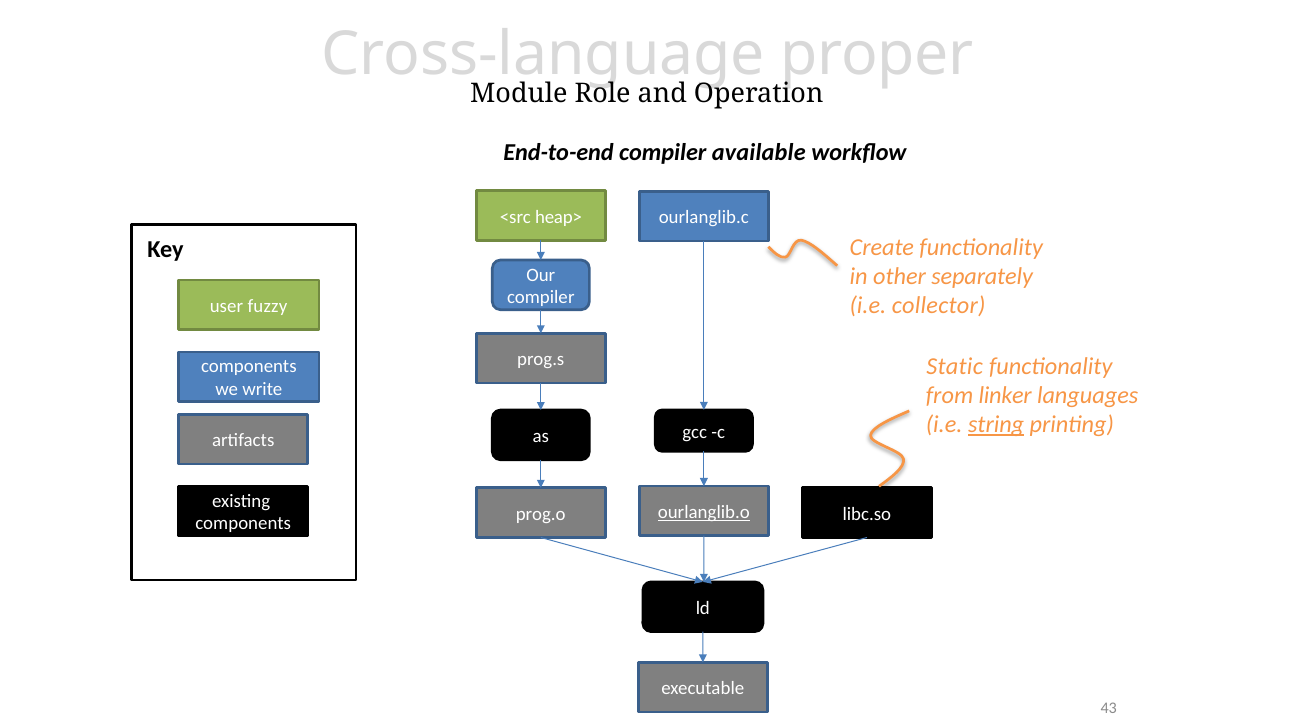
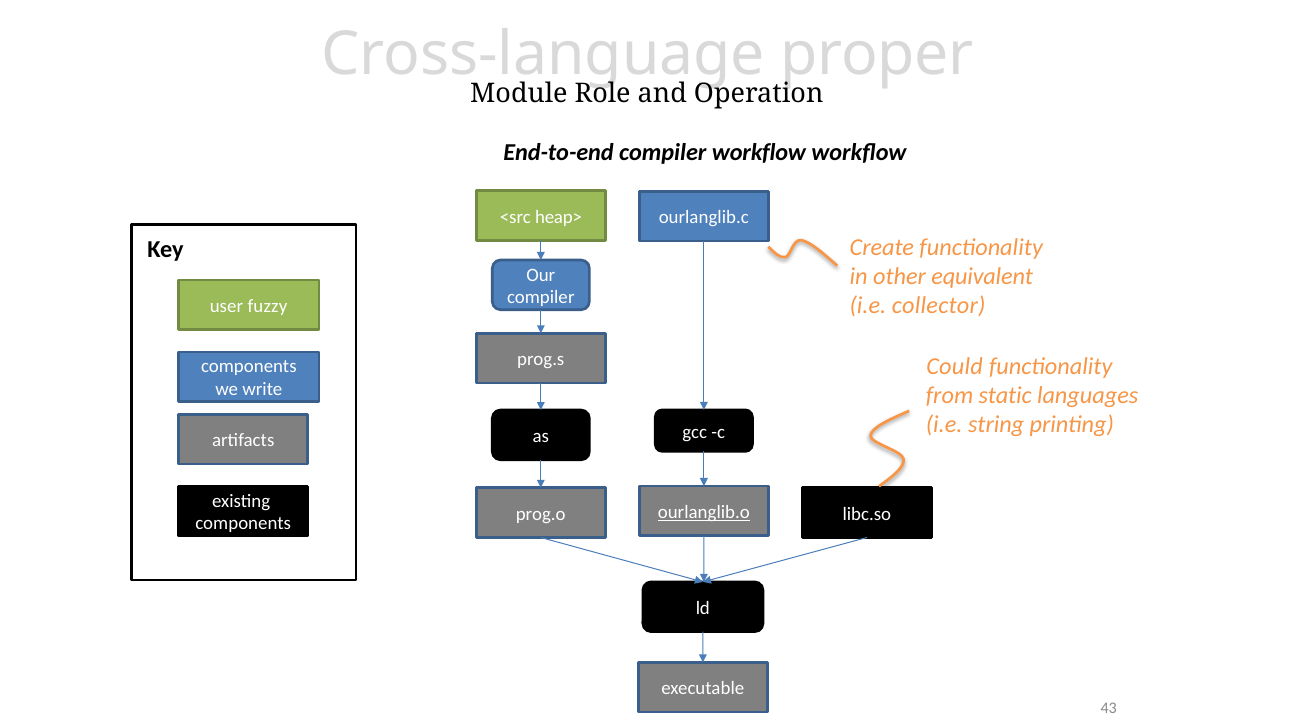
compiler available: available -> workflow
separately: separately -> equivalent
Static: Static -> Could
linker: linker -> static
string underline: present -> none
